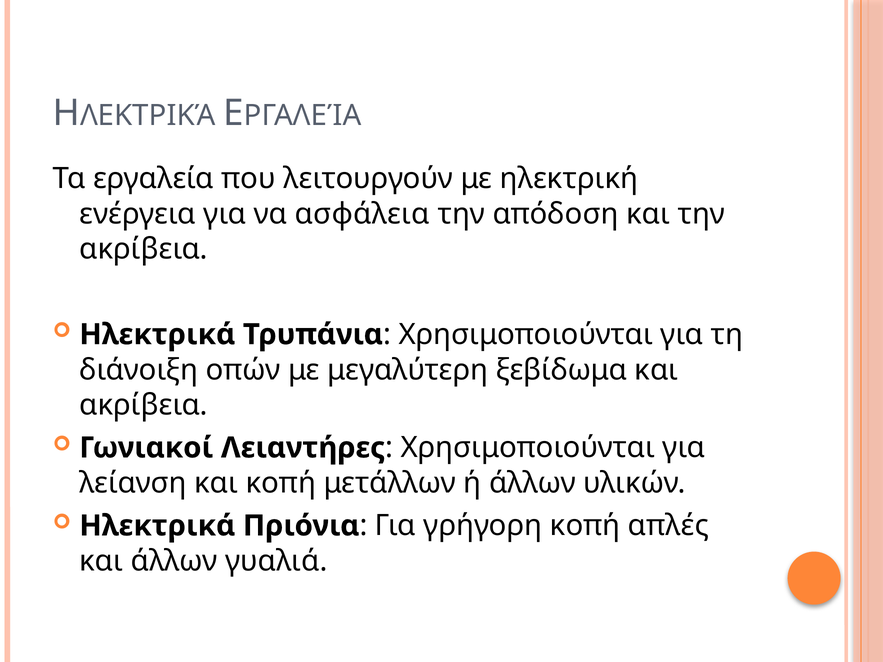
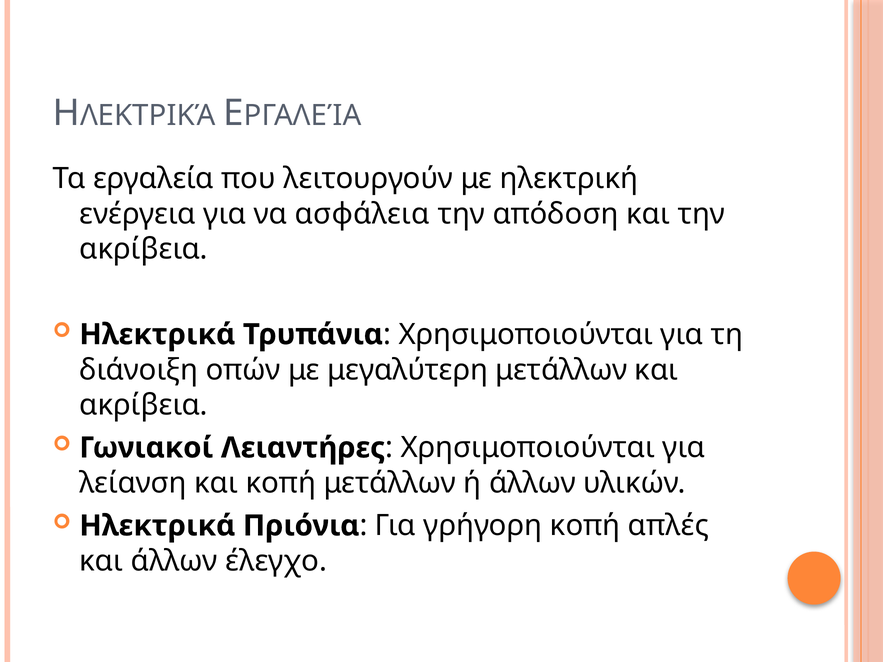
μεγαλύτερη ξεβίδωμα: ξεβίδωμα -> μετάλλων
γυαλιά: γυαλιά -> έλεγχο
